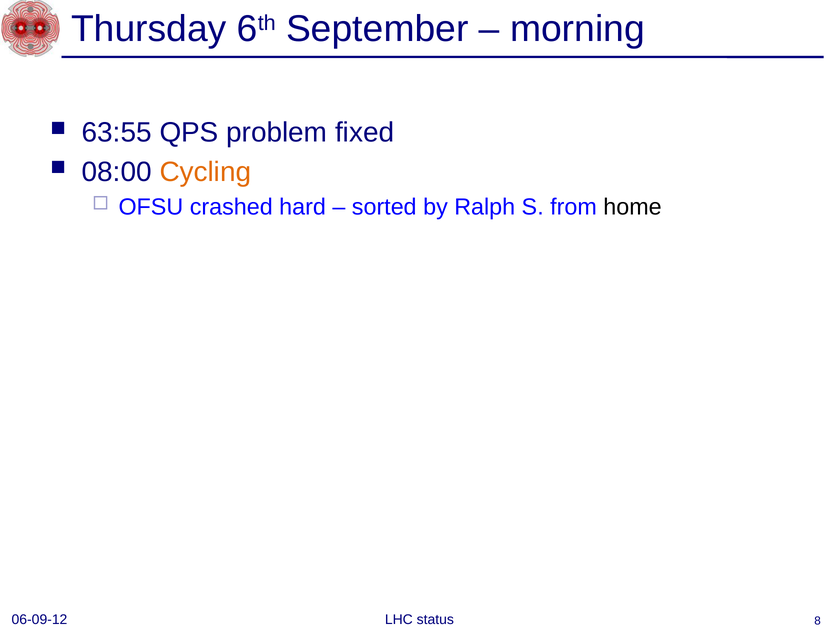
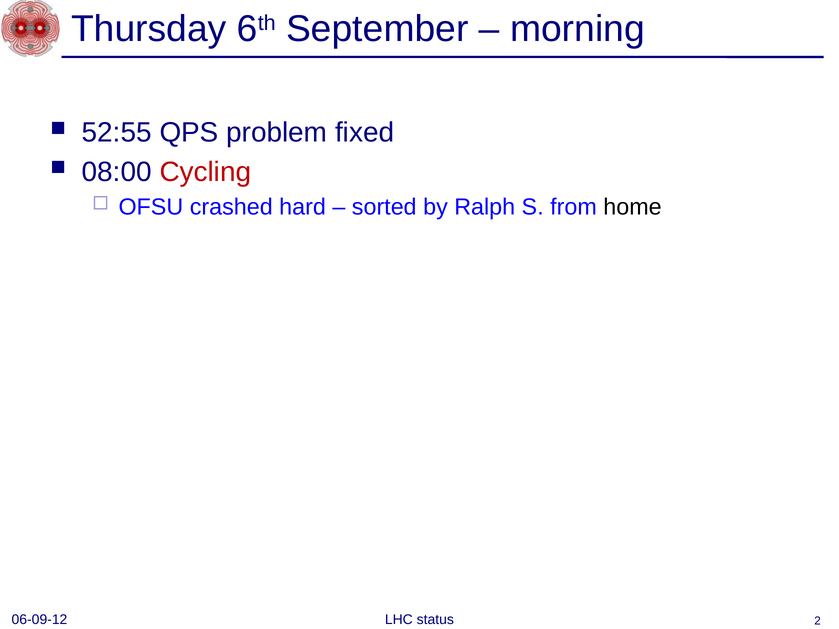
63:55: 63:55 -> 52:55
Cycling colour: orange -> red
8: 8 -> 2
